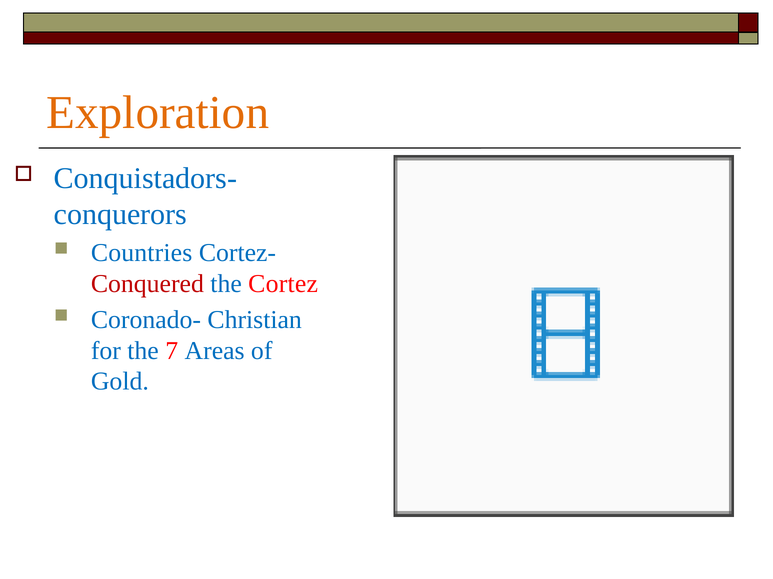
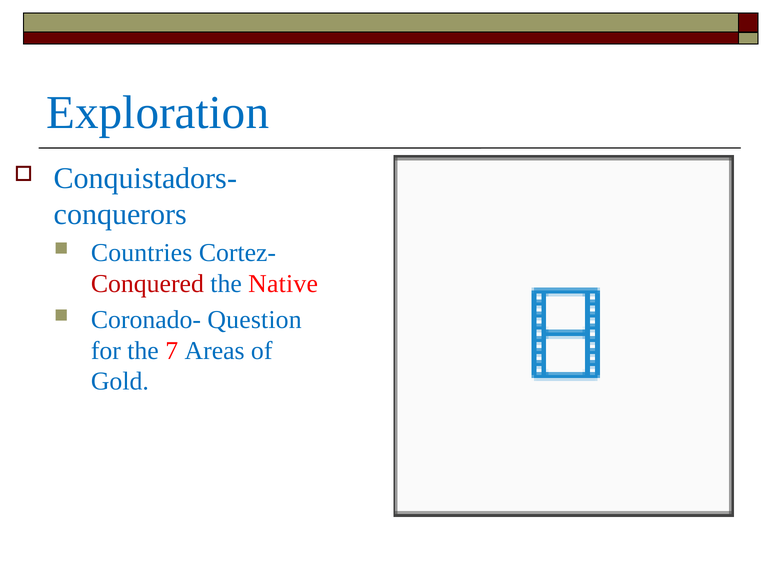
Exploration colour: orange -> blue
the Cortez: Cortez -> Native
Christian: Christian -> Question
